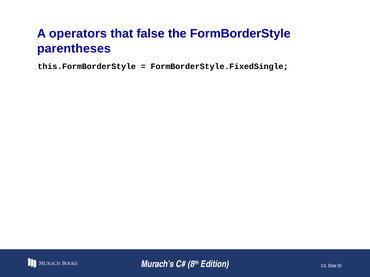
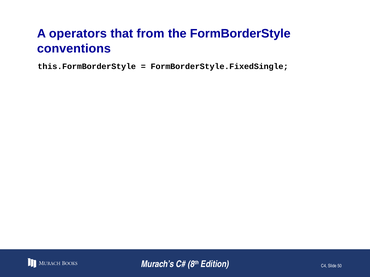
false: false -> from
parentheses: parentheses -> conventions
